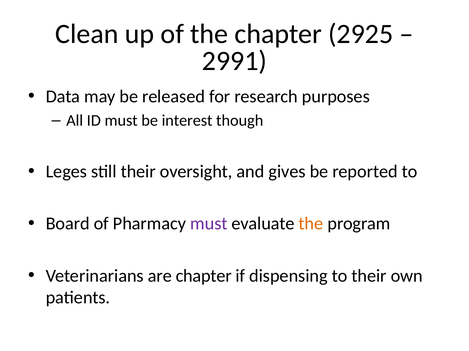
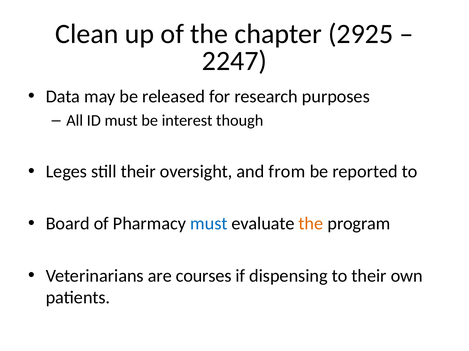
2991: 2991 -> 2247
gives: gives -> from
must at (209, 224) colour: purple -> blue
are chapter: chapter -> courses
